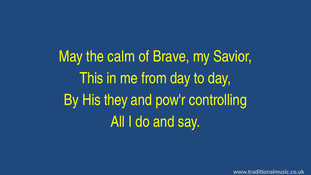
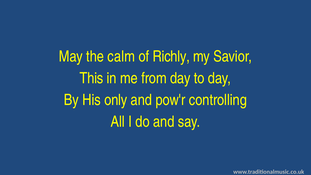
Brave: Brave -> Richly
they: they -> only
